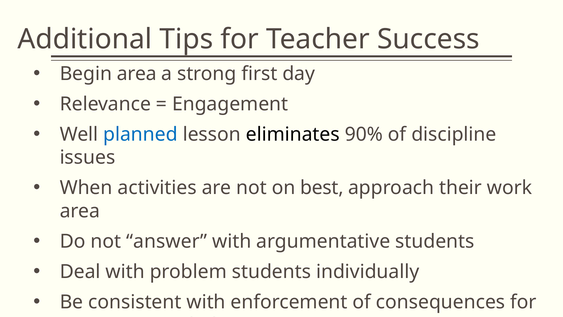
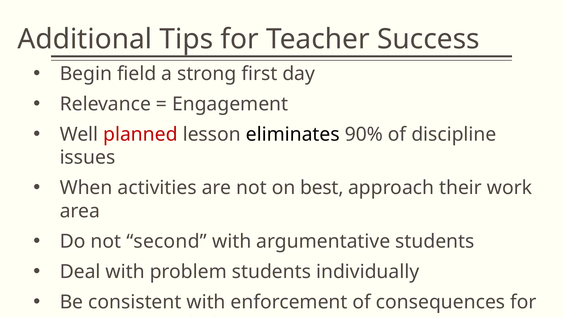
Begin area: area -> field
planned colour: blue -> red
answer: answer -> second
